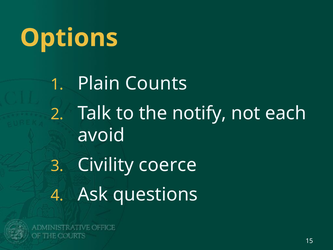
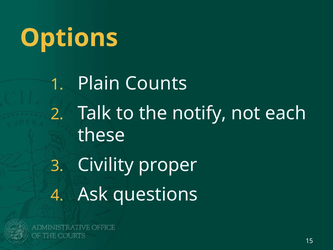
avoid: avoid -> these
coerce: coerce -> proper
